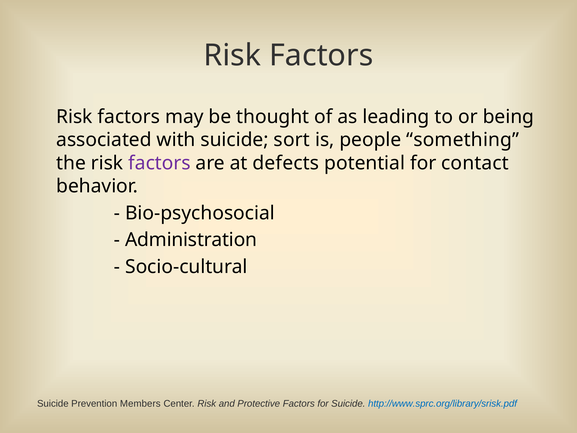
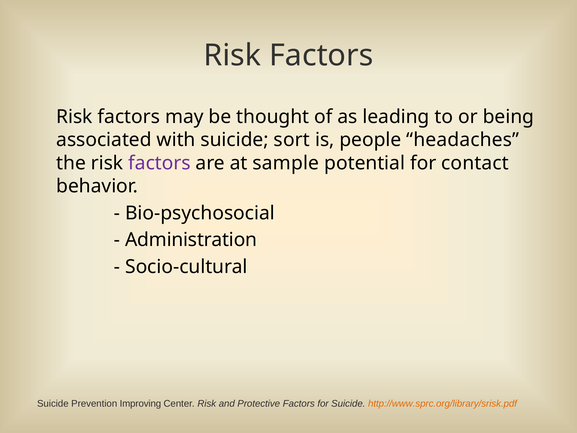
something: something -> headaches
defects: defects -> sample
Members: Members -> Improving
http://www.sprc.org/library/srisk.pdf colour: blue -> orange
